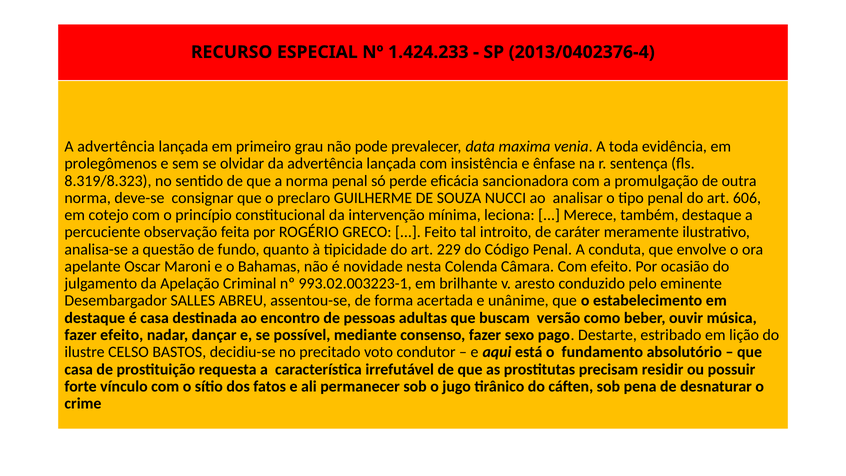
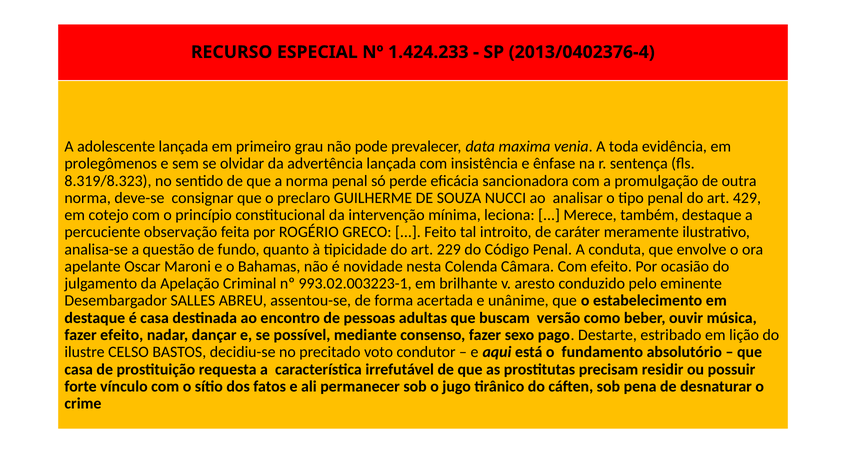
A advertência: advertência -> adolescente
606: 606 -> 429
